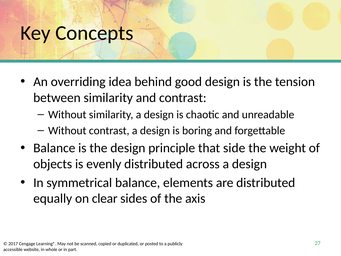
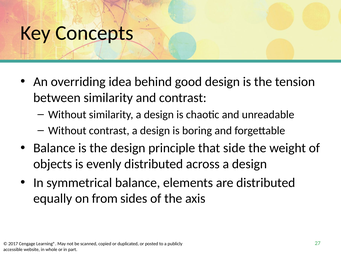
clear: clear -> from
